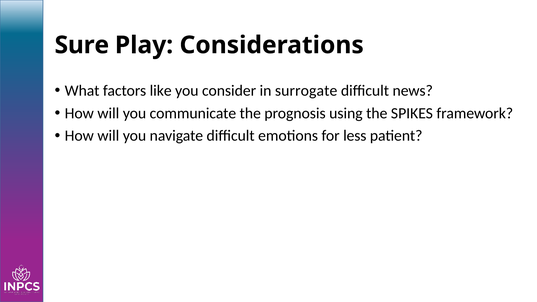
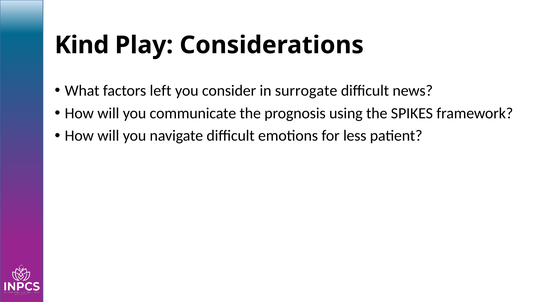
Sure: Sure -> Kind
like: like -> left
